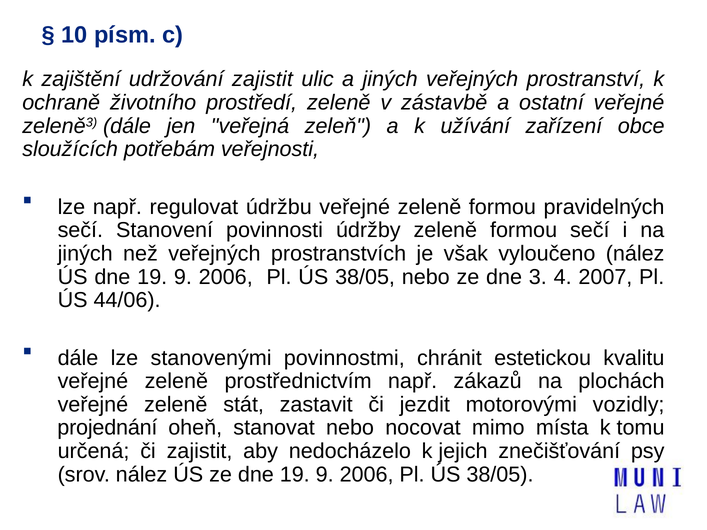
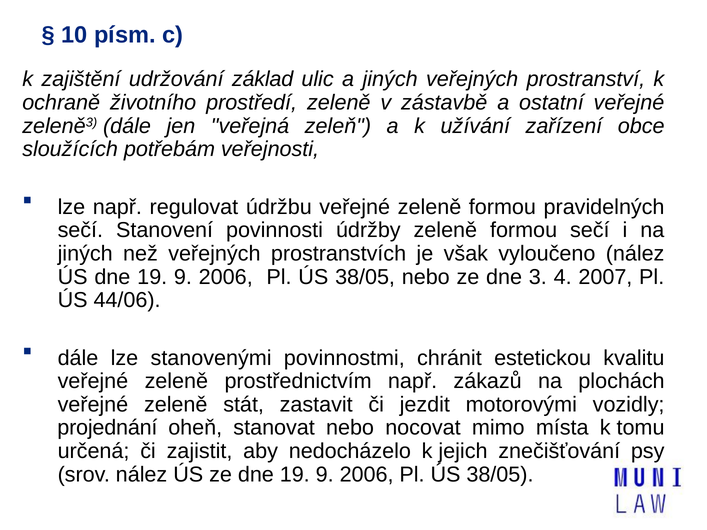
udržování zajistit: zajistit -> základ
